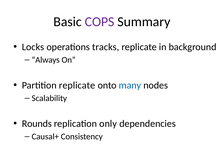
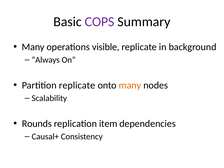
Locks at (33, 47): Locks -> Many
tracks: tracks -> visible
many at (130, 85) colour: blue -> orange
only: only -> item
